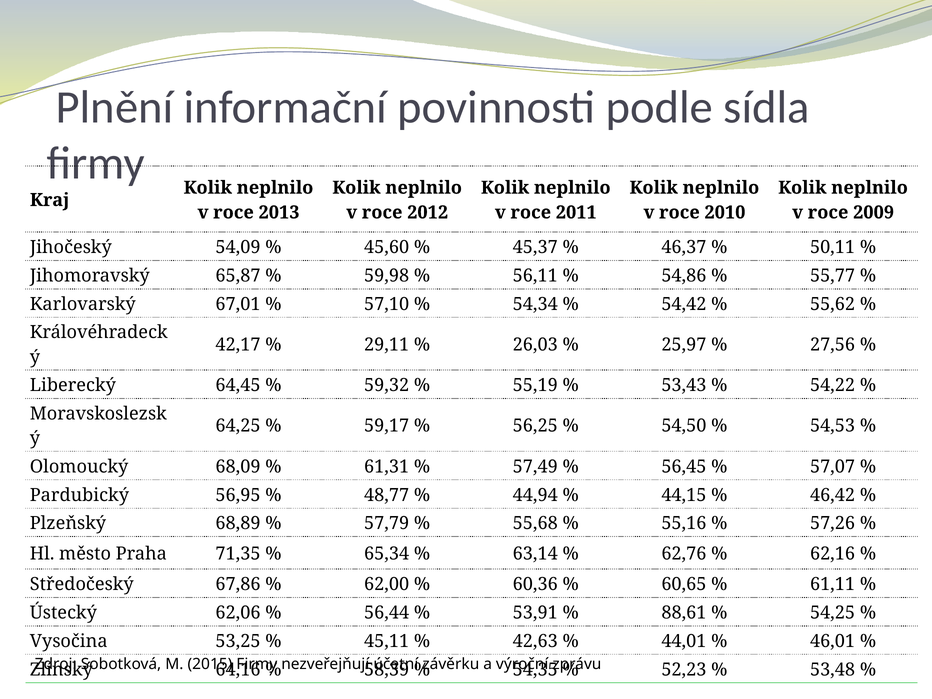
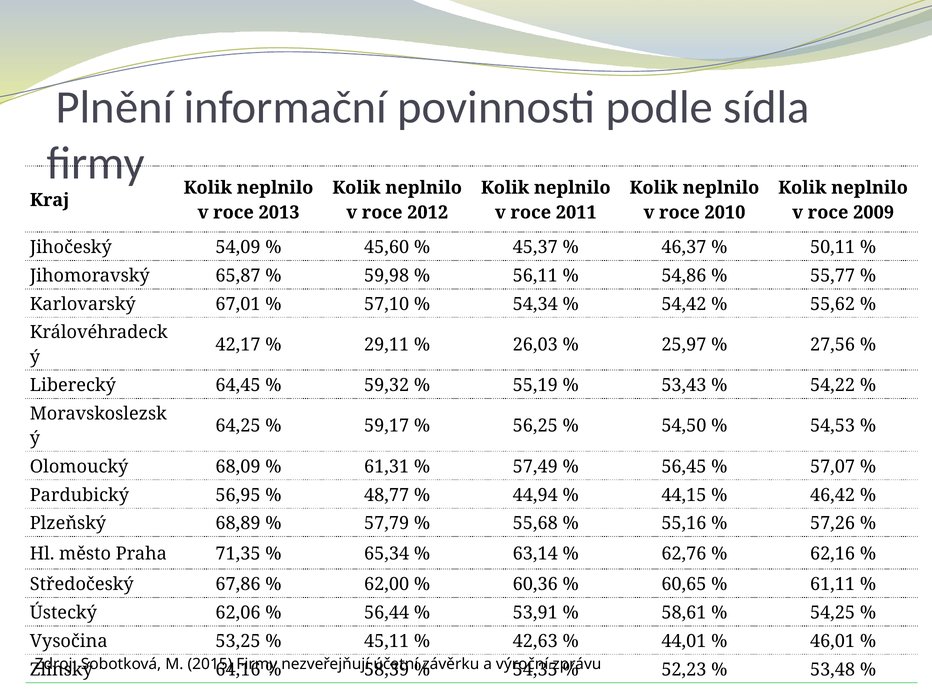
88,61: 88,61 -> 58,61
